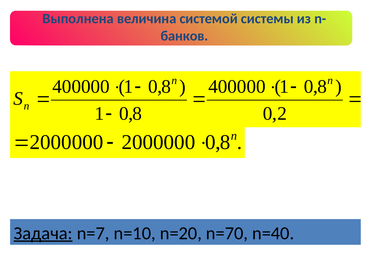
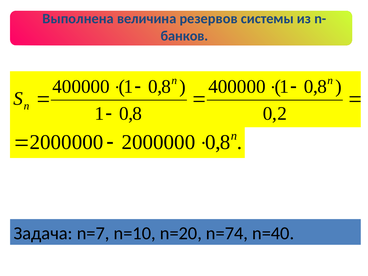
системой: системой -> резервов
Задача underline: present -> none
n=70: n=70 -> n=74
